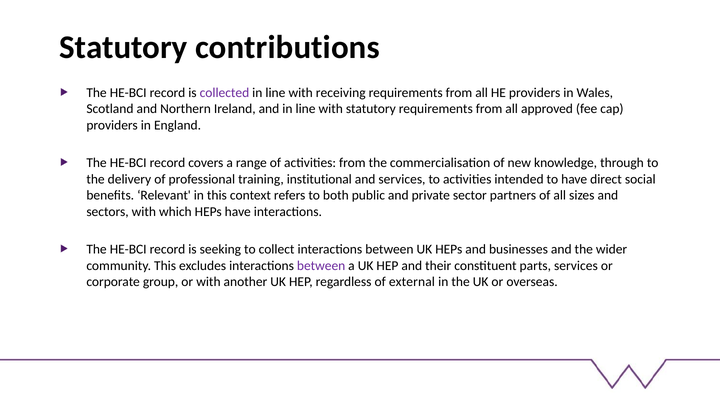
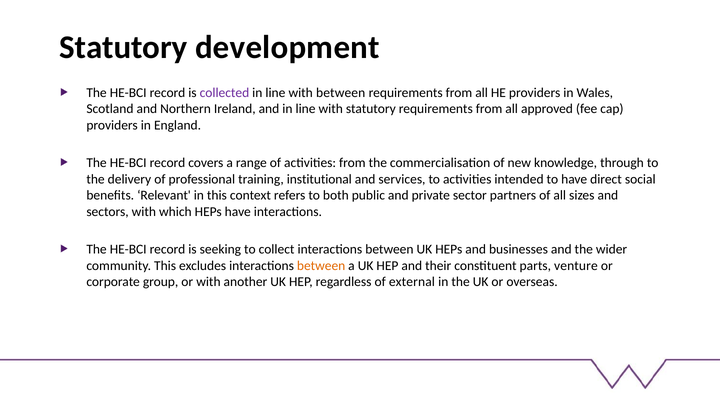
contributions: contributions -> development
with receiving: receiving -> between
between at (321, 266) colour: purple -> orange
parts services: services -> venture
